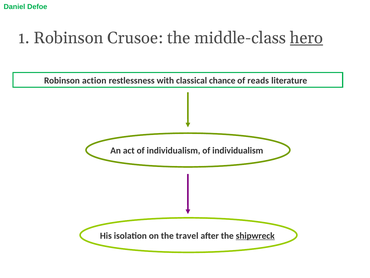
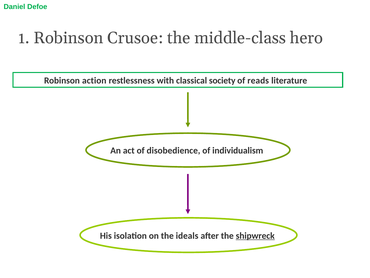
hero underline: present -> none
chance: chance -> society
act of individualism: individualism -> disobedience
travel: travel -> ideals
